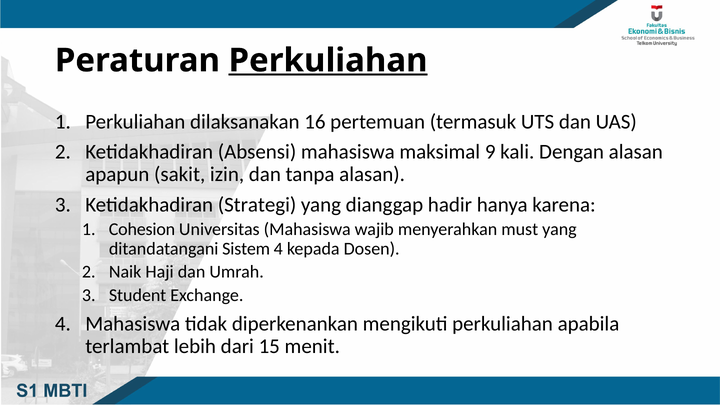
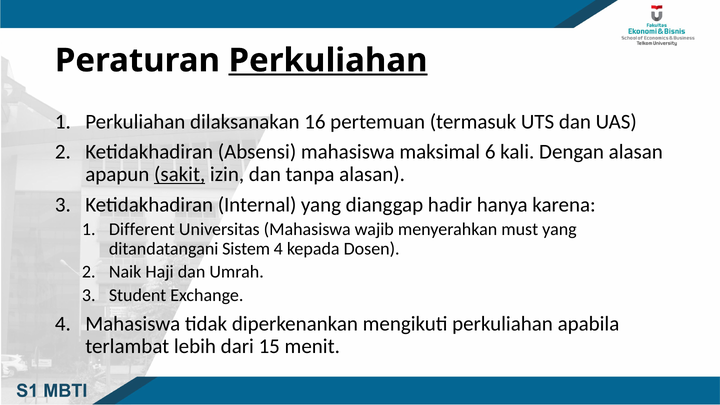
9: 9 -> 6
sakit underline: none -> present
Strategi: Strategi -> Internal
Cohesion: Cohesion -> Different
